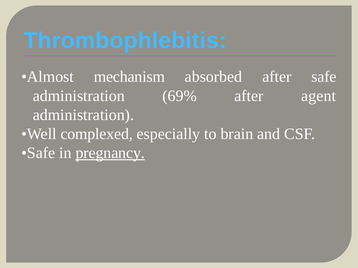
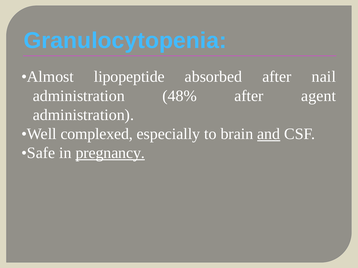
Thrombophlebitis: Thrombophlebitis -> Granulocytopenia
mechanism: mechanism -> lipopeptide
after safe: safe -> nail
69%: 69% -> 48%
and underline: none -> present
